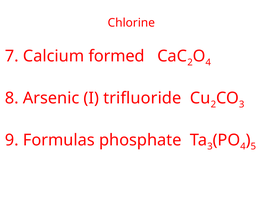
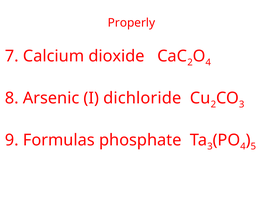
Chlorine: Chlorine -> Properly
formed: formed -> dioxide
trifluoride: trifluoride -> dichloride
